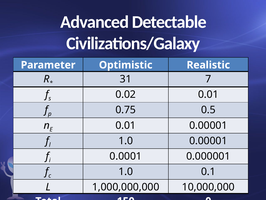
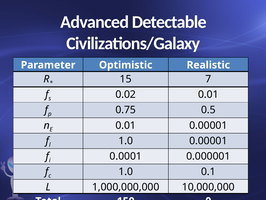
31: 31 -> 15
